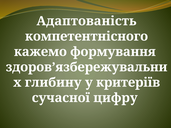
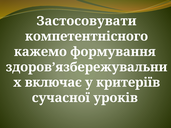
Адаптованість: Адаптованість -> Застосовувати
глибину: глибину -> включає
цифру: цифру -> уроків
